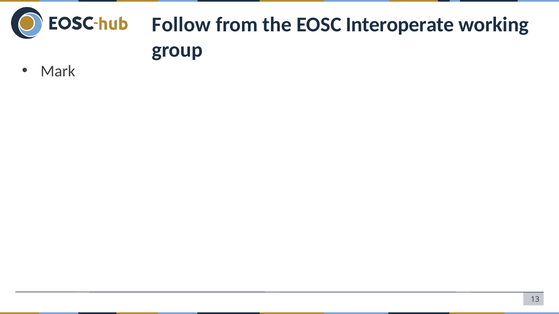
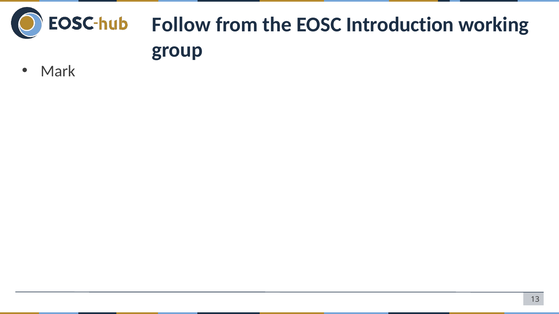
Interoperate: Interoperate -> Introduction
